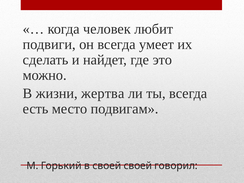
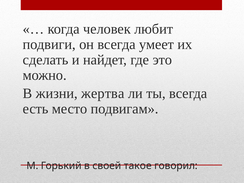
своей своей: своей -> такое
